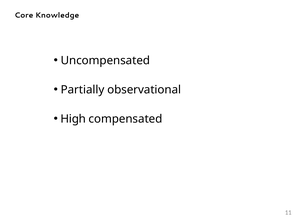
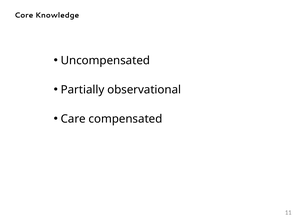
High: High -> Care
